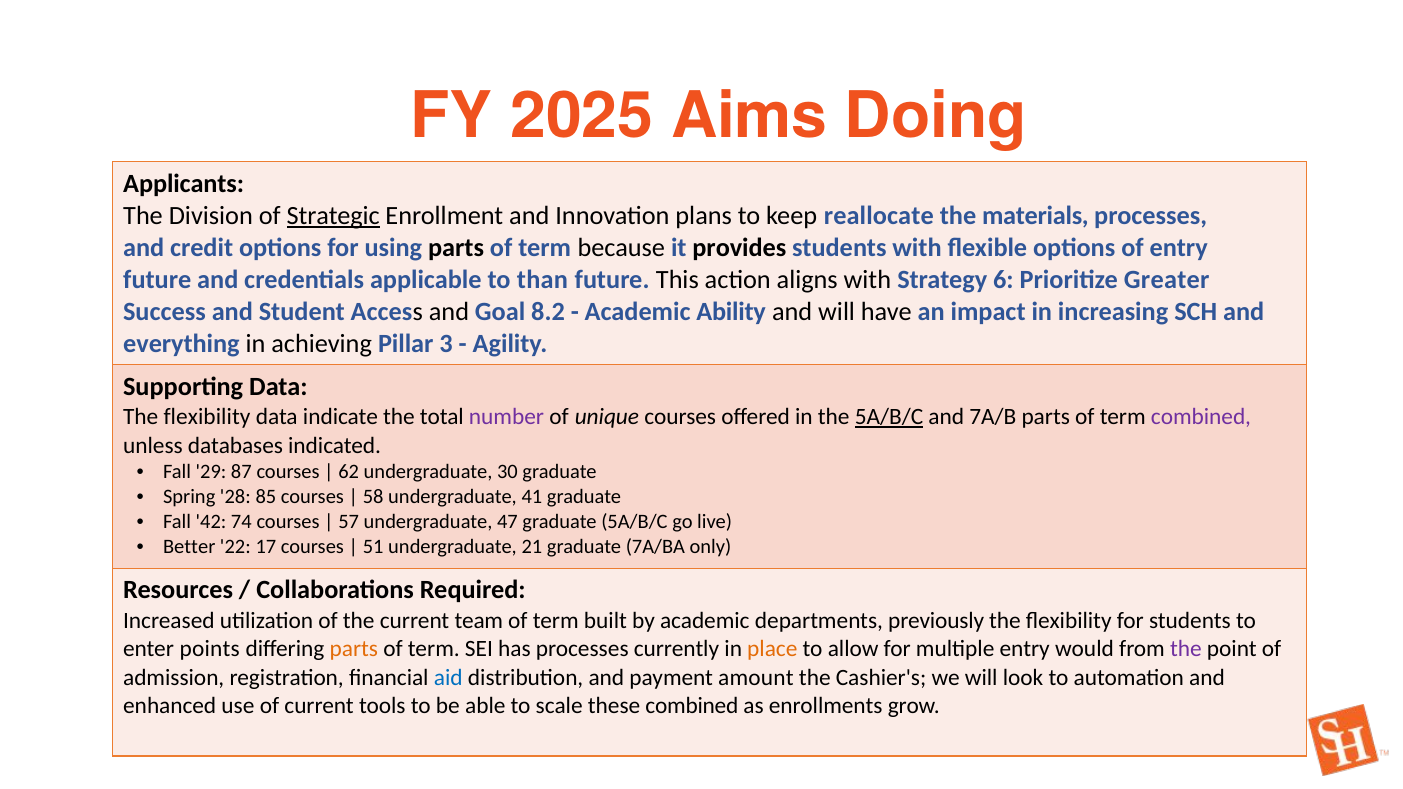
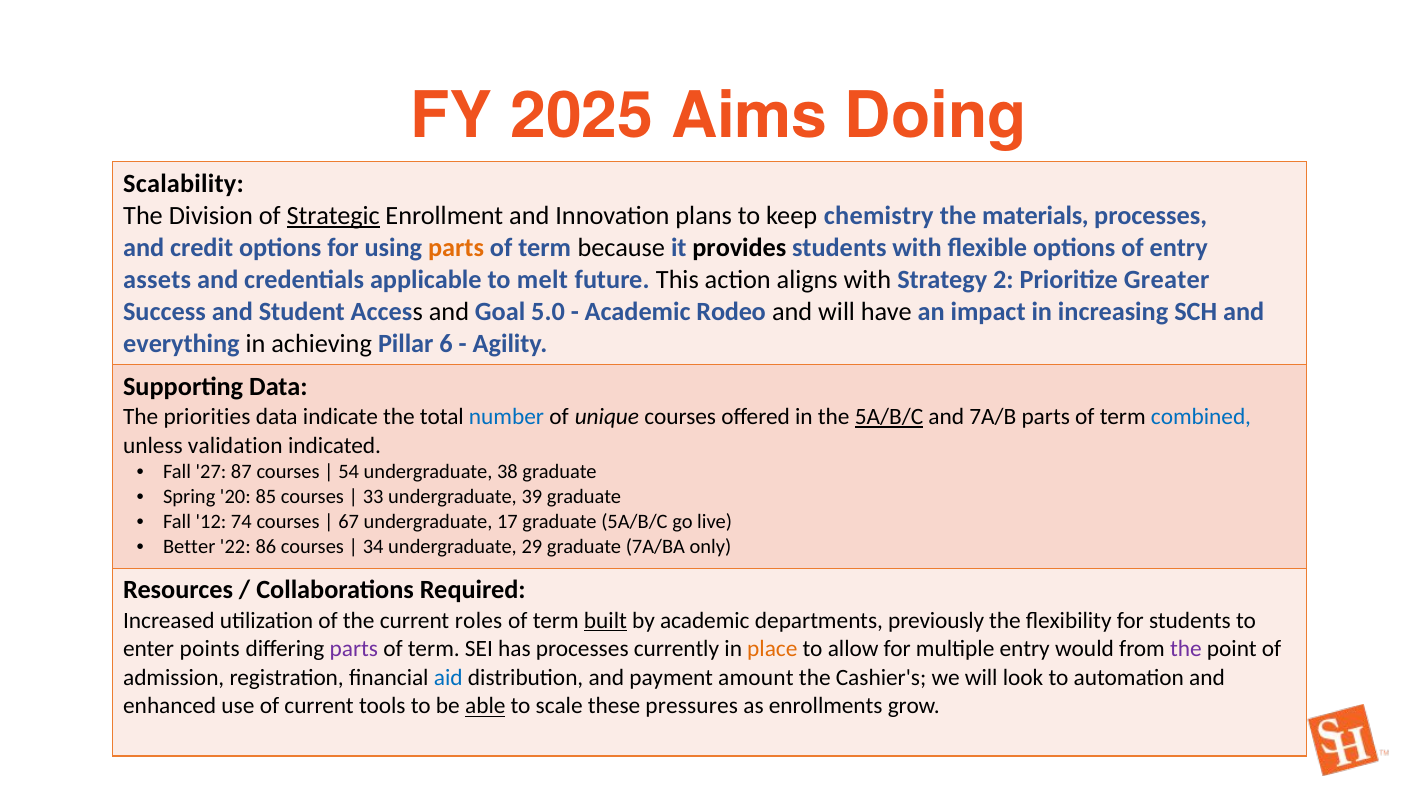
Applicants: Applicants -> Scalability
reallocate: reallocate -> chemistry
parts at (456, 248) colour: black -> orange
future at (157, 280): future -> assets
than: than -> melt
6: 6 -> 2
8.2: 8.2 -> 5.0
Ability: Ability -> Rodeo
3: 3 -> 6
flexibility at (207, 417): flexibility -> priorities
number colour: purple -> blue
combined at (1201, 417) colour: purple -> blue
databases: databases -> validation
29: 29 -> 27
62: 62 -> 54
30: 30 -> 38
28: 28 -> 20
58: 58 -> 33
41: 41 -> 39
42: 42 -> 12
57: 57 -> 67
47: 47 -> 17
17: 17 -> 86
51: 51 -> 34
21: 21 -> 29
team: team -> roles
built underline: none -> present
parts at (354, 649) colour: orange -> purple
able underline: none -> present
these combined: combined -> pressures
